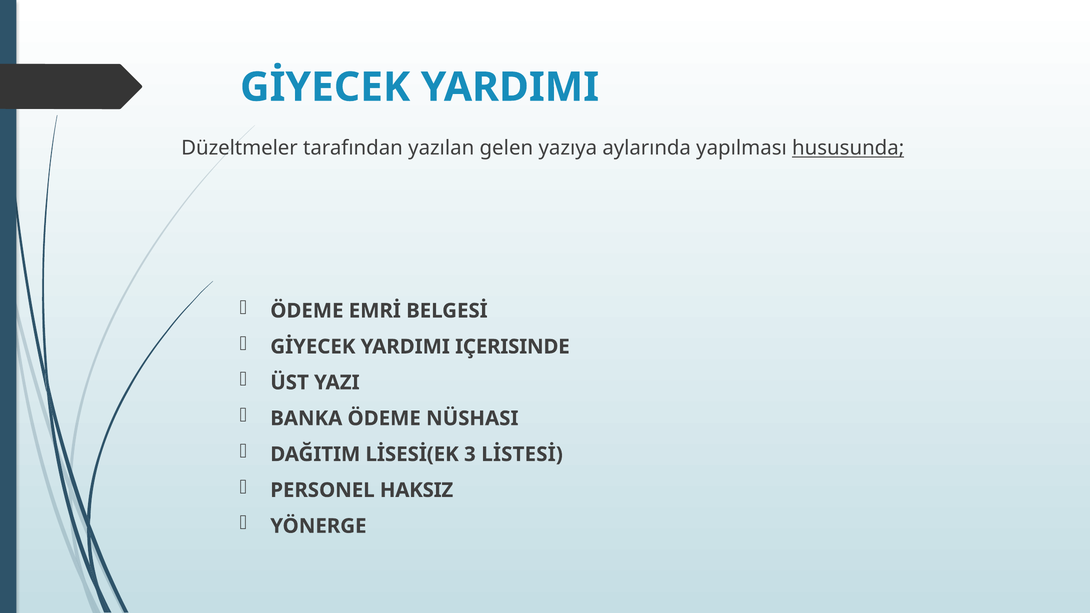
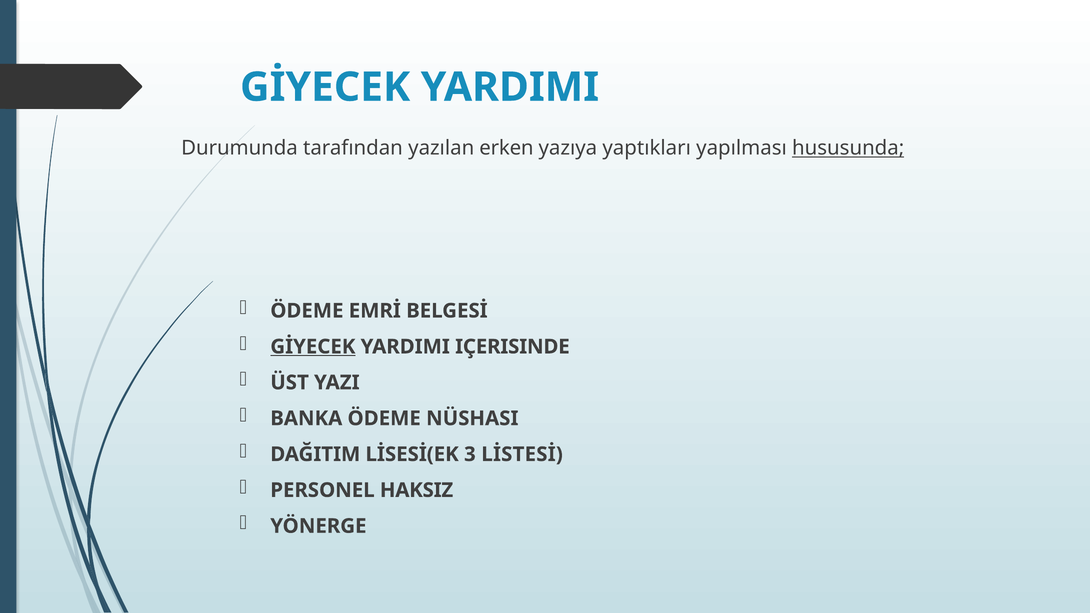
Düzeltmeler: Düzeltmeler -> Durumunda
gelen: gelen -> erken
aylarında: aylarında -> yaptıkları
GİYECEK at (313, 347) underline: none -> present
